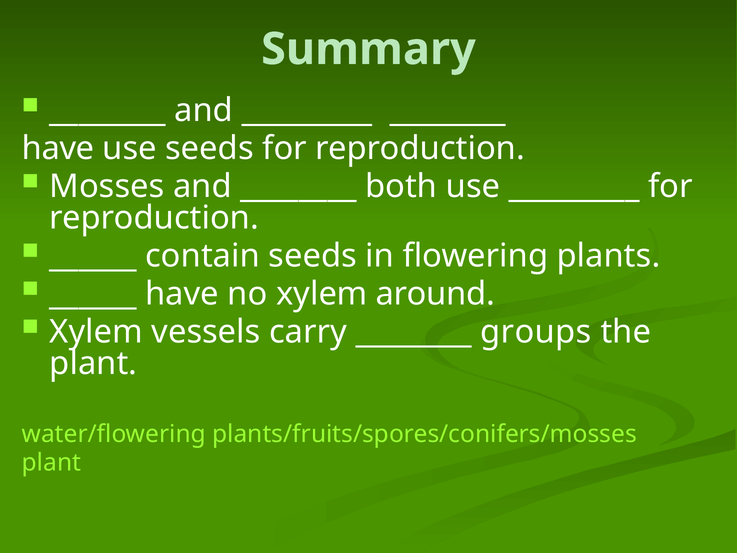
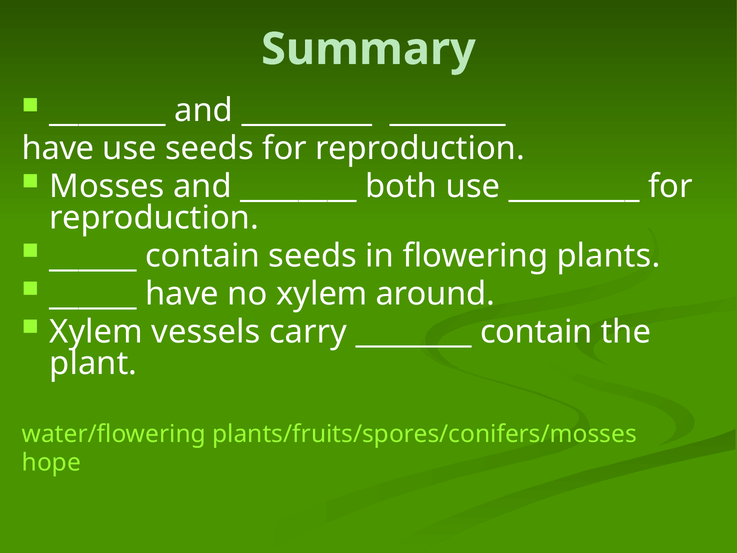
groups at (536, 332): groups -> contain
plant at (51, 462): plant -> hope
